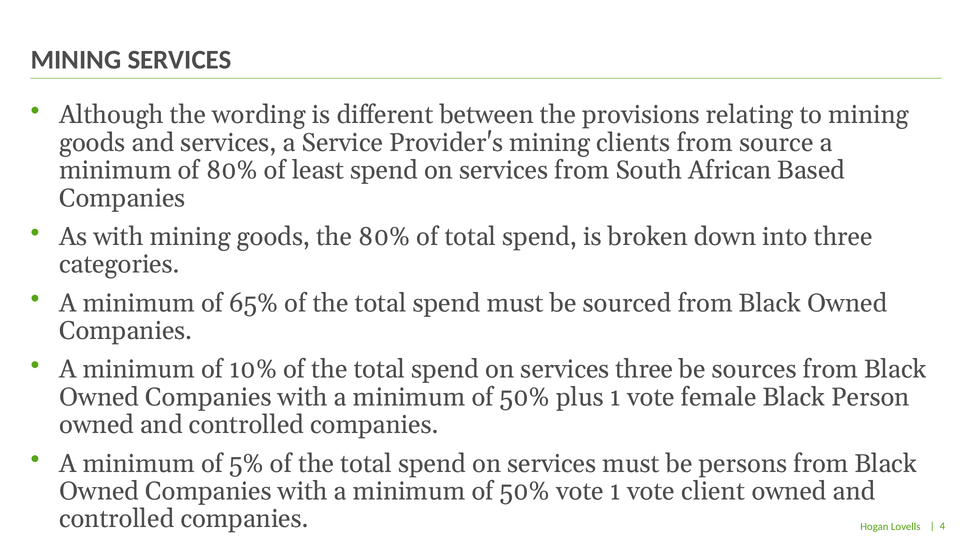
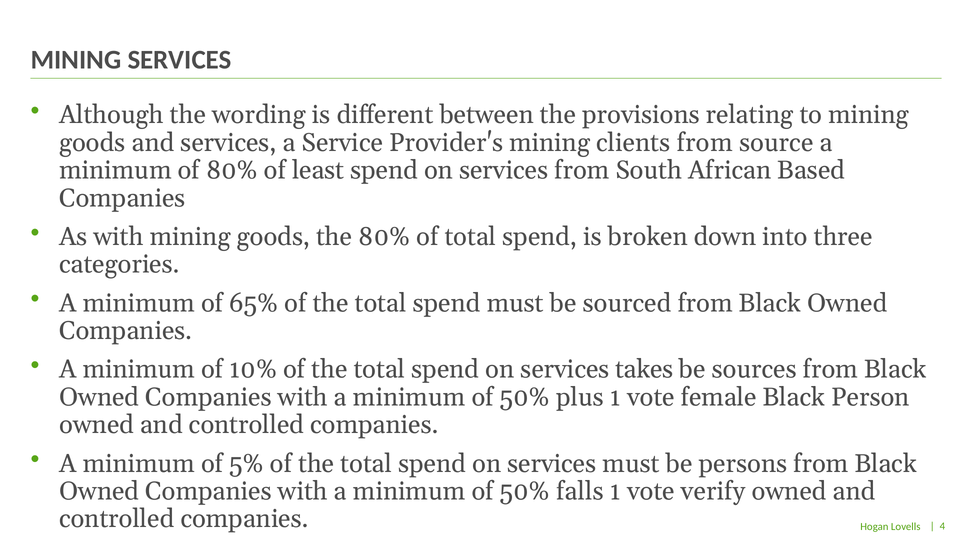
services three: three -> takes
50% vote: vote -> falls
client: client -> verify
